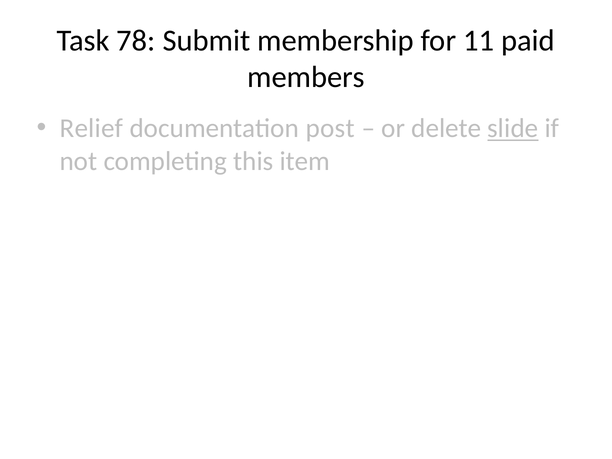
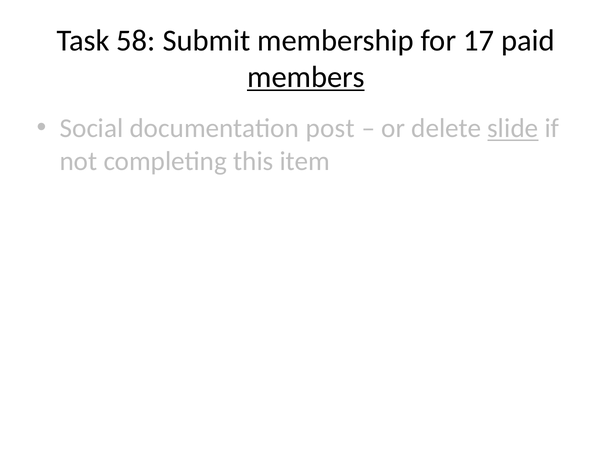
78: 78 -> 58
11: 11 -> 17
members underline: none -> present
Relief: Relief -> Social
